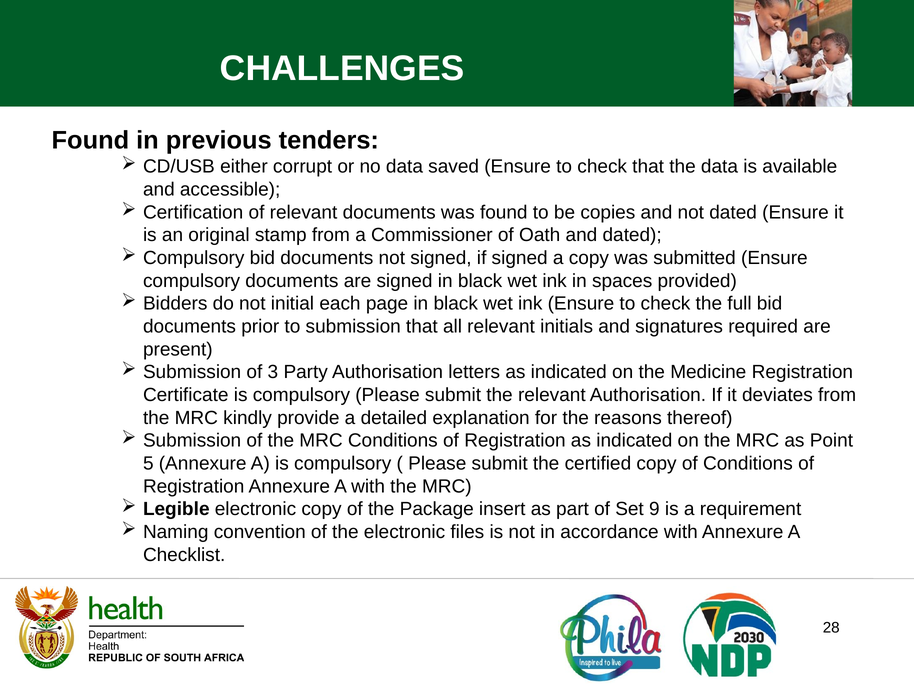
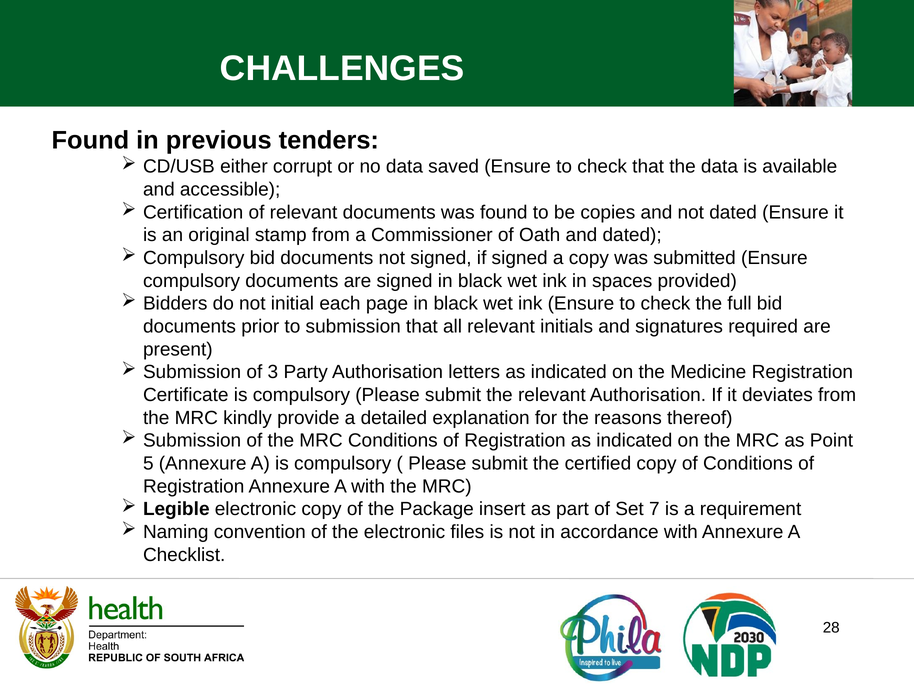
9: 9 -> 7
